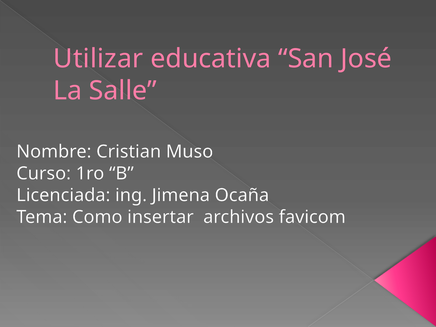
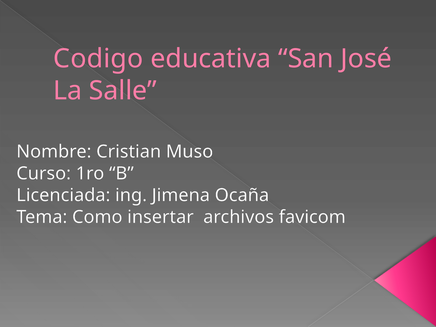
Utilizar: Utilizar -> Codigo
